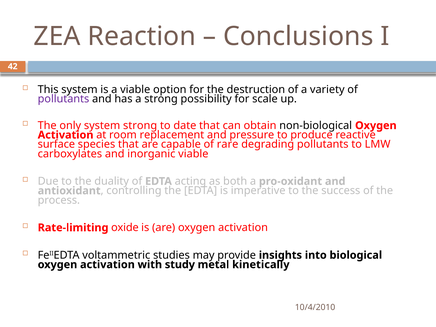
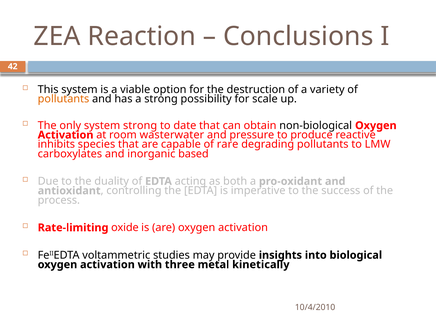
pollutants at (63, 99) colour: purple -> orange
replacement: replacement -> wasterwater
surface: surface -> inhibits
inorganic viable: viable -> based
study: study -> three
